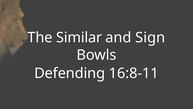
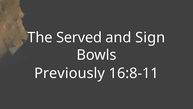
Similar: Similar -> Served
Defending: Defending -> Previously
